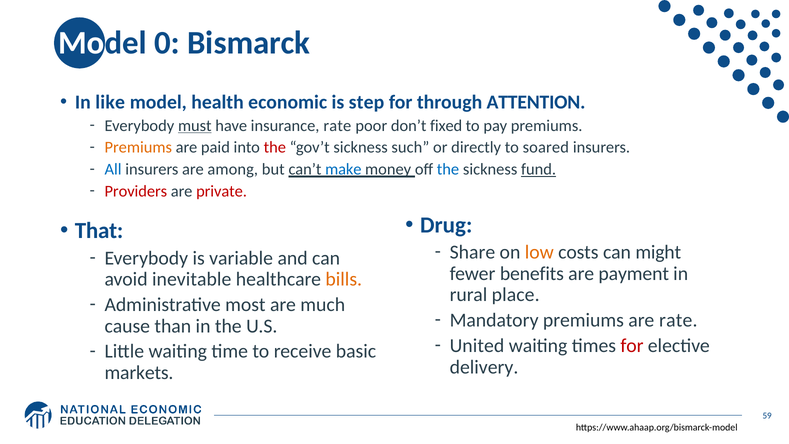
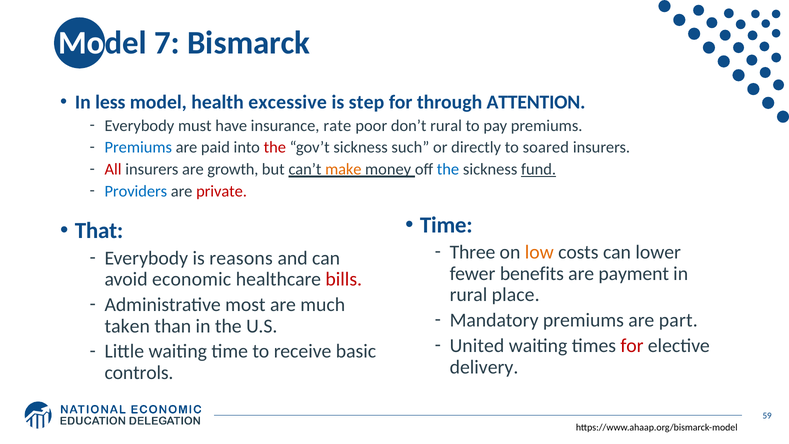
0: 0 -> 7
like: like -> less
economic: economic -> excessive
must underline: present -> none
don’t fixed: fixed -> rural
Premiums at (138, 147) colour: orange -> blue
All colour: blue -> red
among: among -> growth
make colour: blue -> orange
Providers colour: red -> blue
Drug at (446, 225): Drug -> Time
Share: Share -> Three
might: might -> lower
variable: variable -> reasons
inevitable: inevitable -> economic
bills colour: orange -> red
are rate: rate -> part
cause: cause -> taken
markets: markets -> controls
